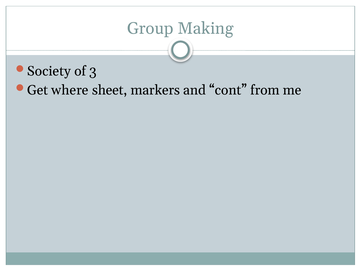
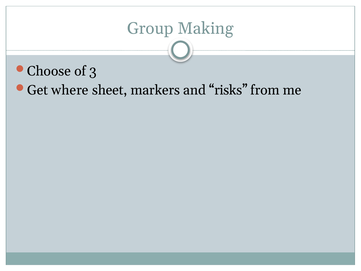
Society: Society -> Choose
cont: cont -> risks
